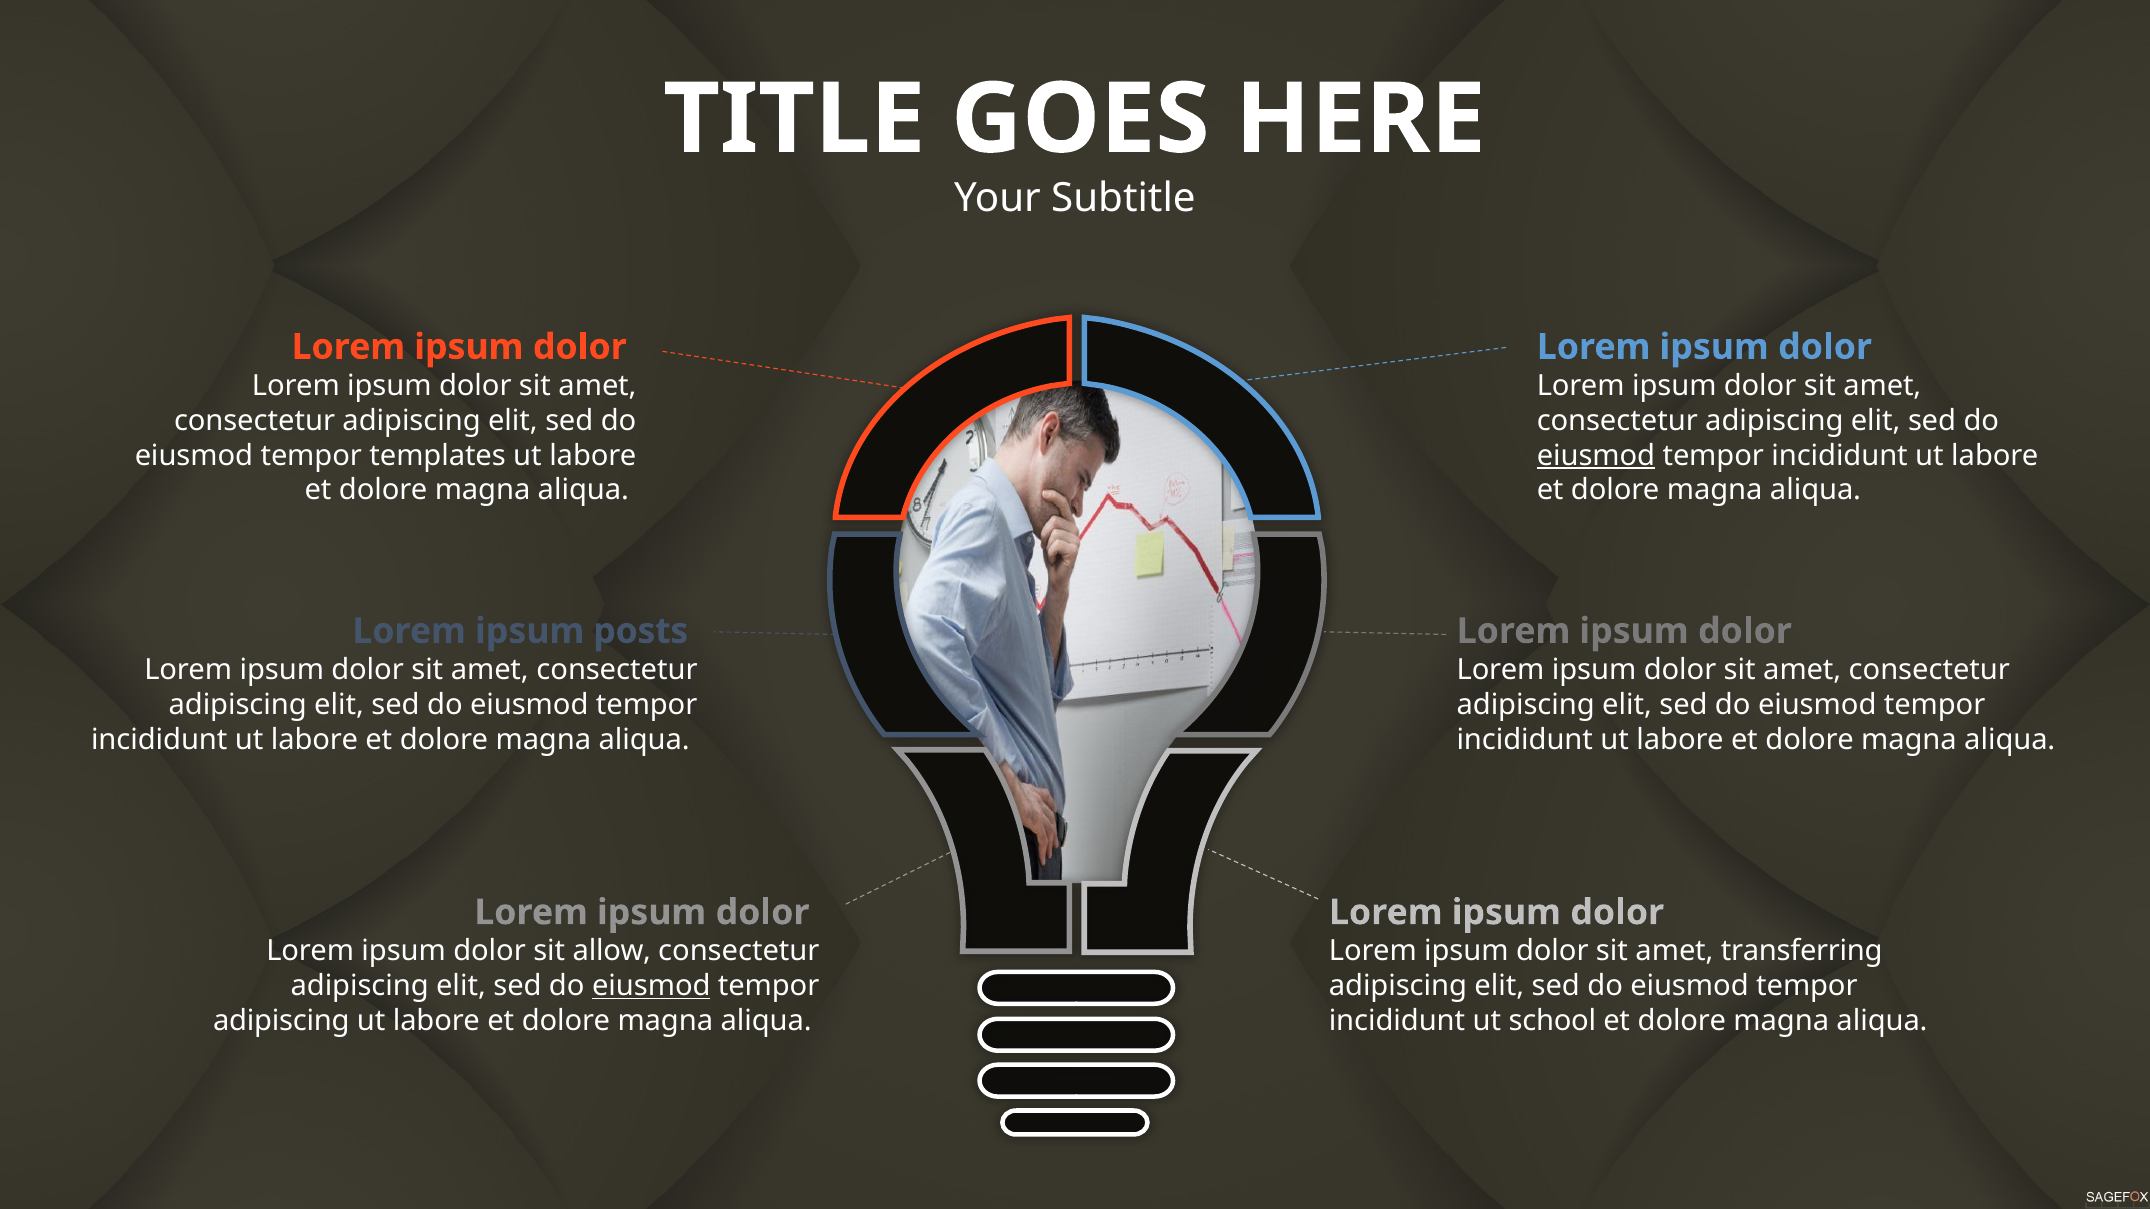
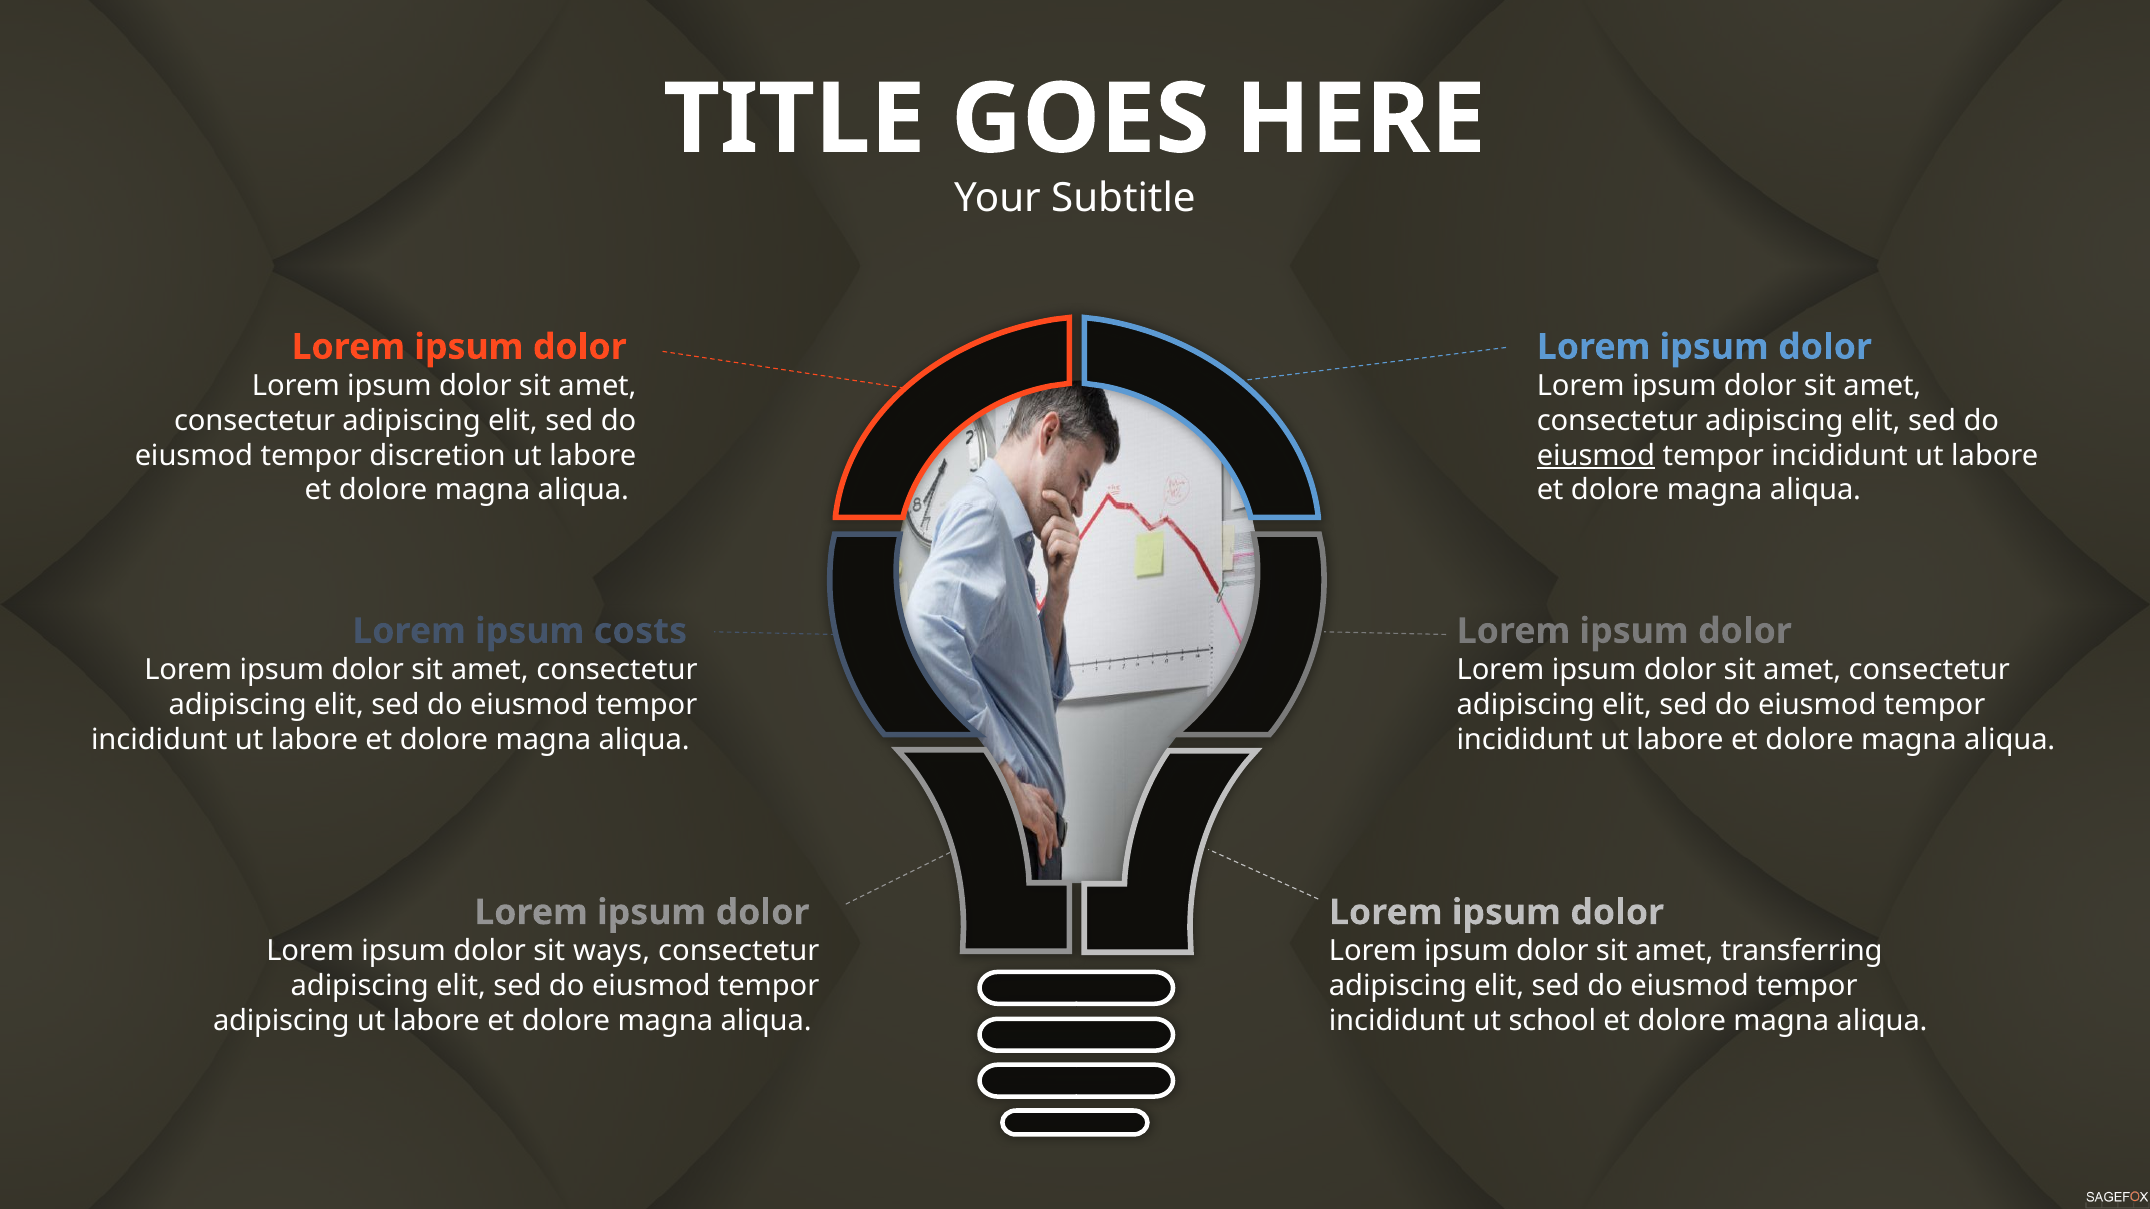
templates: templates -> discretion
posts: posts -> costs
allow: allow -> ways
eiusmod at (651, 986) underline: present -> none
